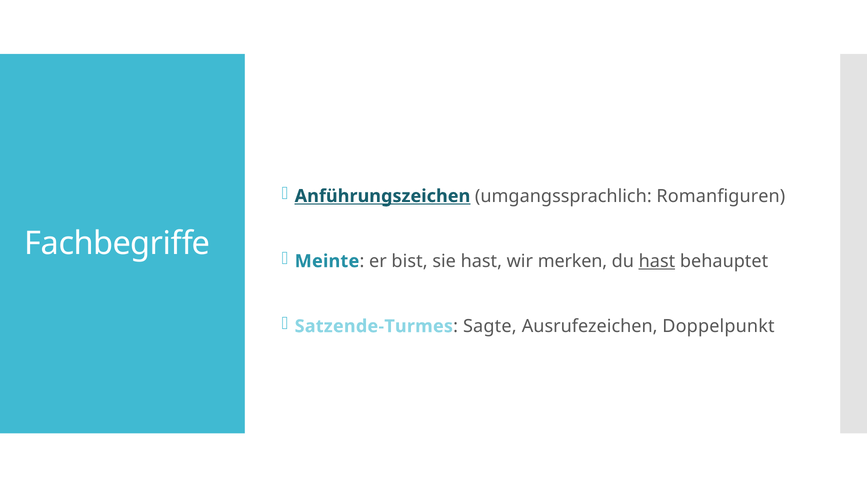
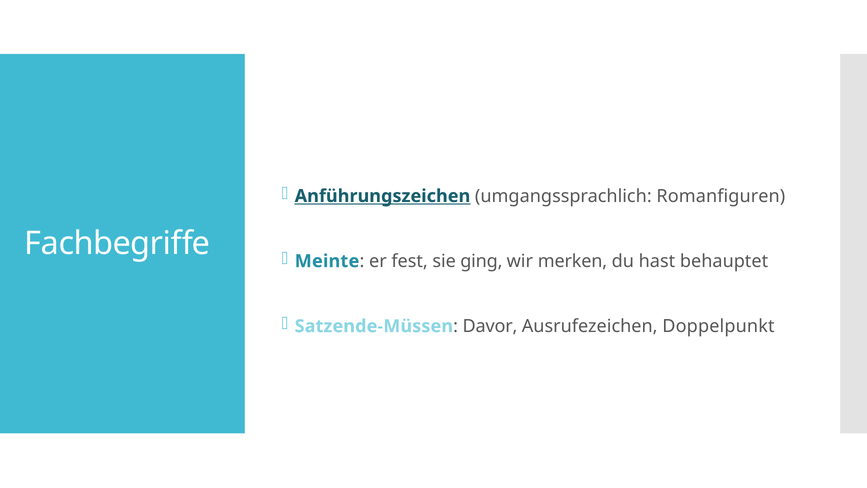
bist: bist -> fest
sie hast: hast -> ging
hast at (657, 261) underline: present -> none
Satzende-Turmes: Satzende-Turmes -> Satzende-Müssen
Sagte: Sagte -> Davor
